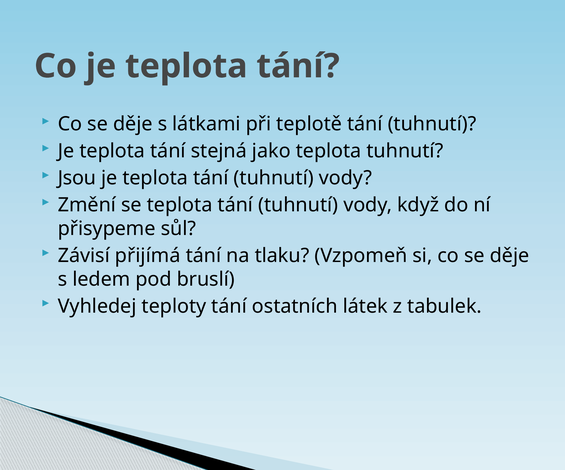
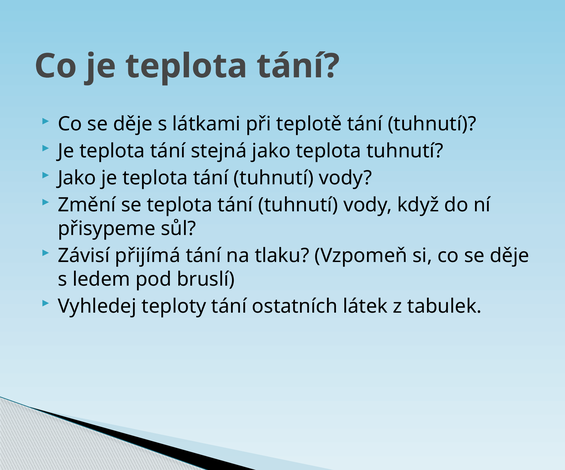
Jsou at (77, 178): Jsou -> Jako
